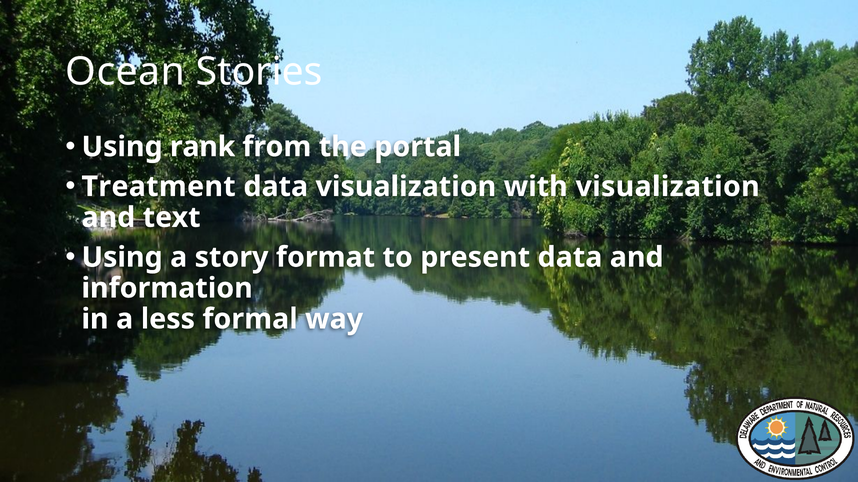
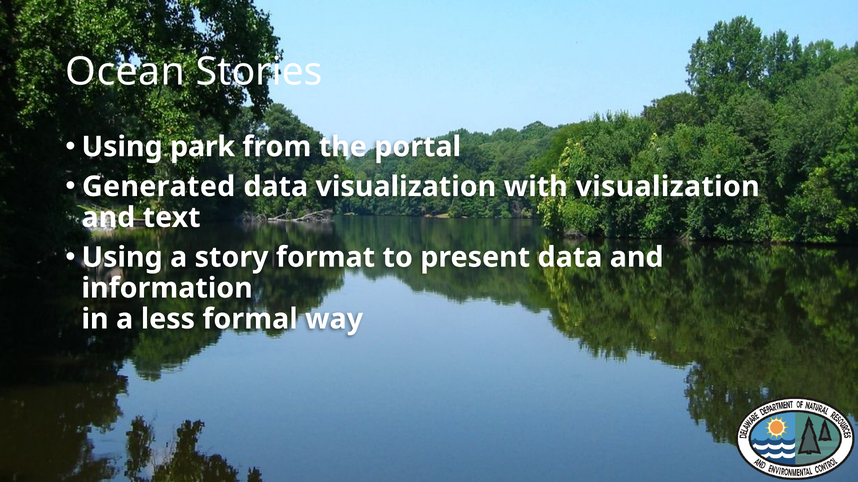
rank: rank -> park
Treatment: Treatment -> Generated
